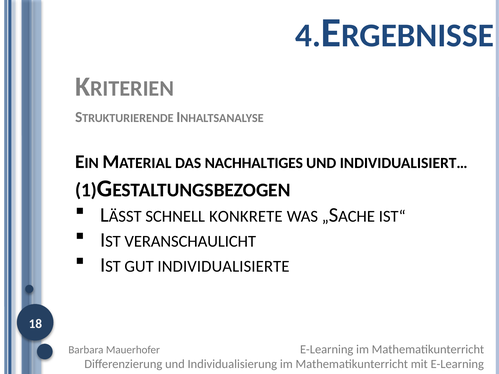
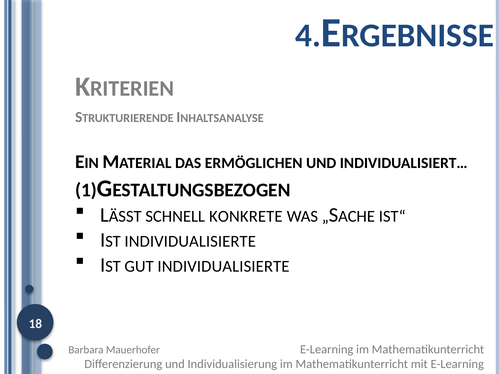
NACHHALTIGES: NACHHALTIGES -> ERMÖGLICHEN
VERANSCHAULICHT at (190, 242): VERANSCHAULICHT -> INDIVIDUALISIERTE
